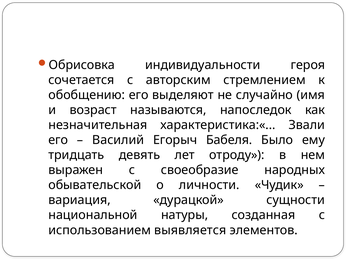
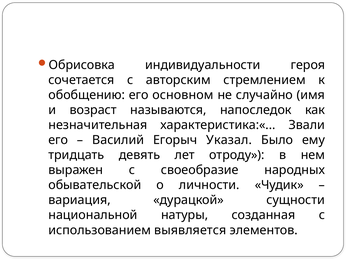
выделяют: выделяют -> основном
Бабеля: Бабеля -> Указал
